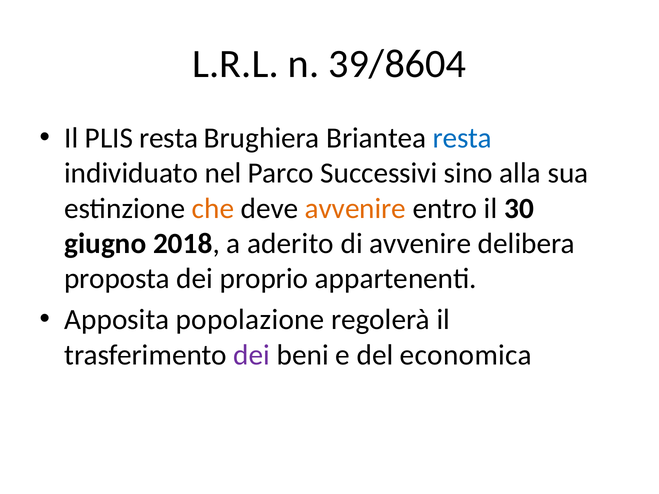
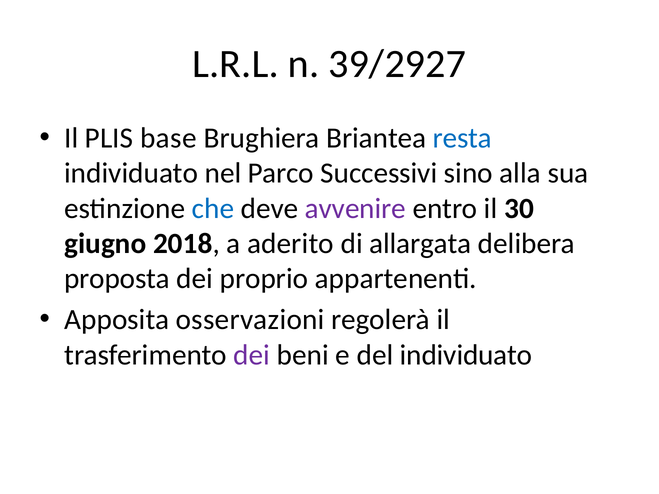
39/8604: 39/8604 -> 39/2927
PLIS resta: resta -> base
che colour: orange -> blue
avvenire at (355, 209) colour: orange -> purple
di avvenire: avvenire -> allargata
popolazione: popolazione -> osservazioni
del economica: economica -> individuato
